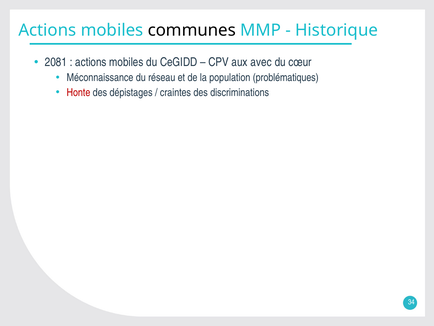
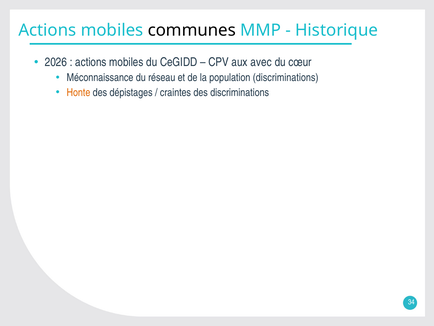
2081: 2081 -> 2026
population problématiques: problématiques -> discriminations
Honte colour: red -> orange
